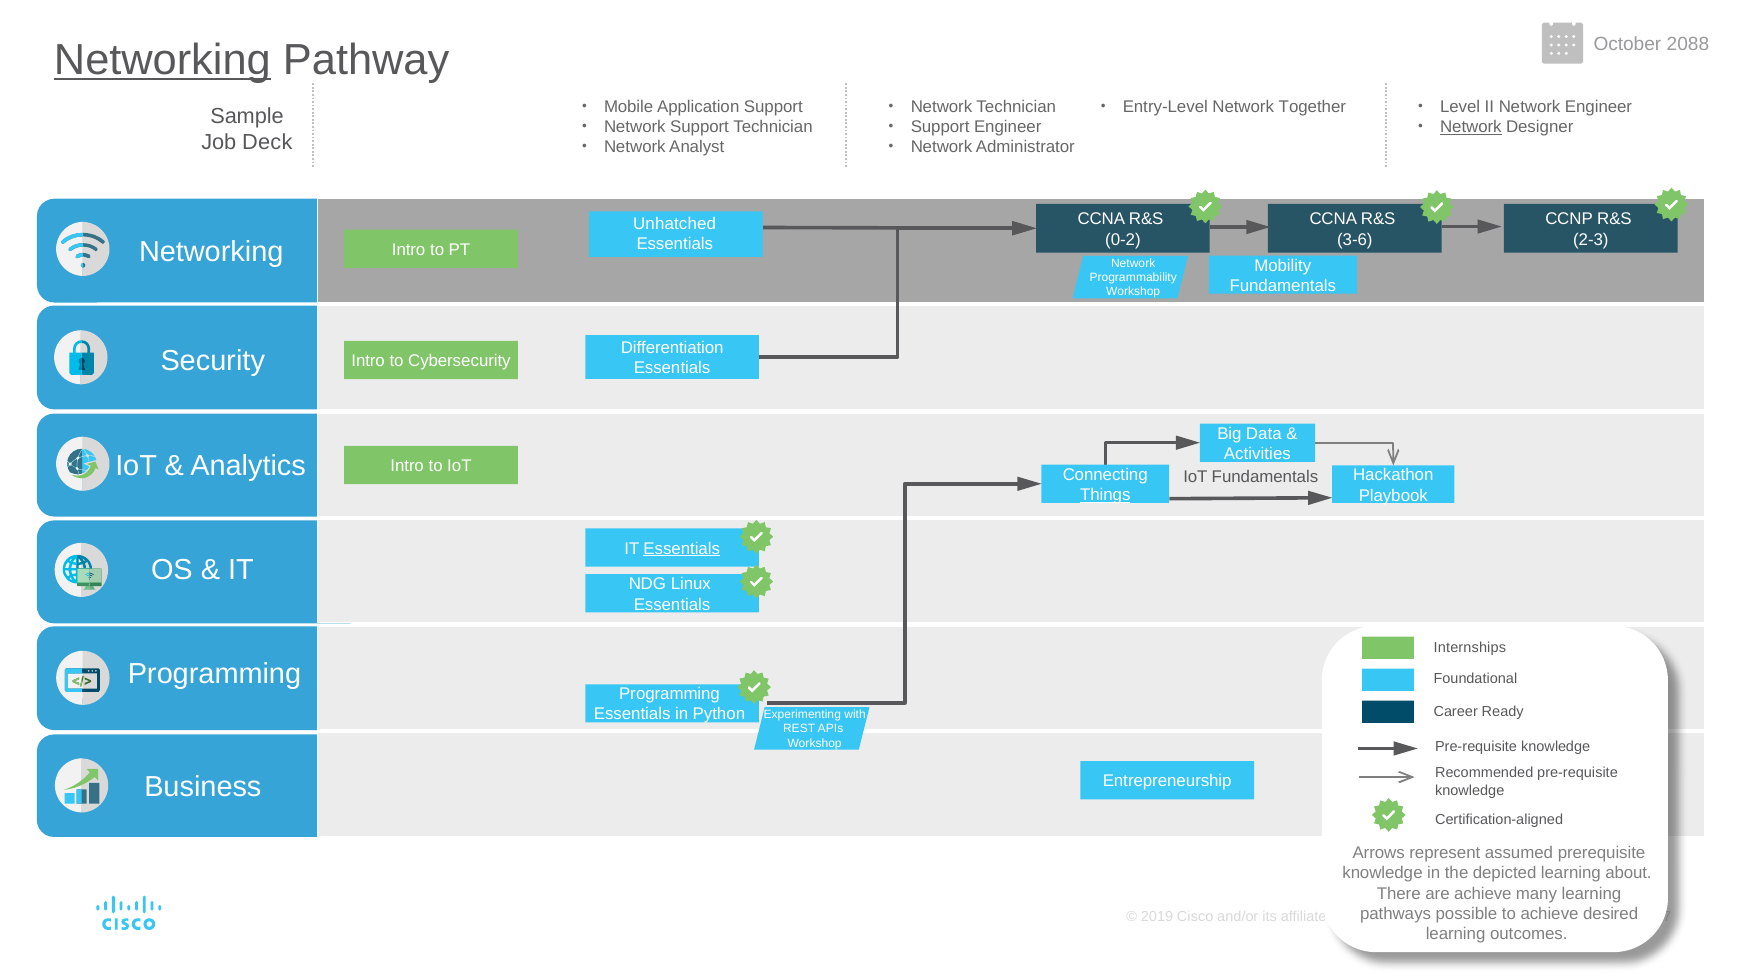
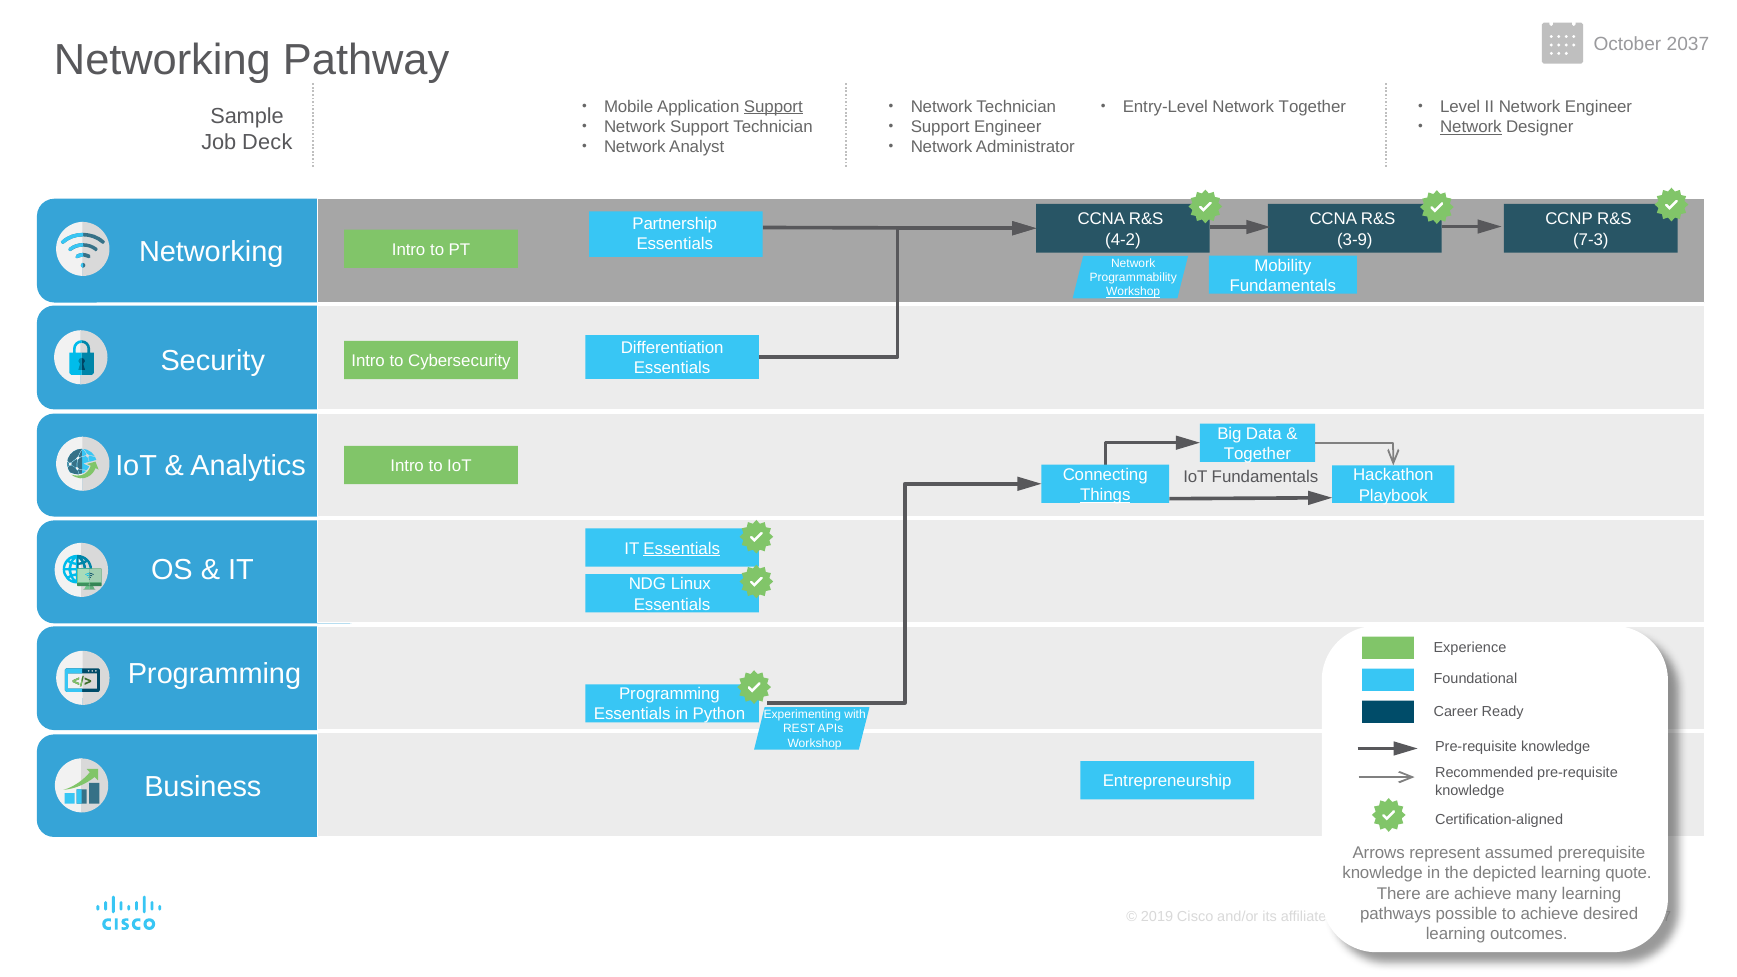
2088: 2088 -> 2037
Networking at (162, 60) underline: present -> none
Support at (773, 107) underline: none -> present
Unhatched: Unhatched -> Partnership
0-2: 0-2 -> 4-2
3-6: 3-6 -> 3-9
2-3: 2-3 -> 7-3
Workshop at (1133, 292) underline: none -> present
Activities at (1257, 454): Activities -> Together
Internships: Internships -> Experience
about: about -> quote
